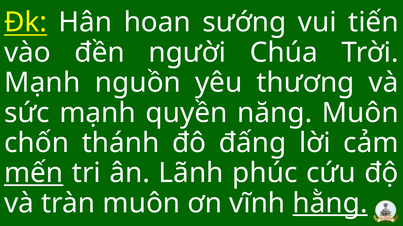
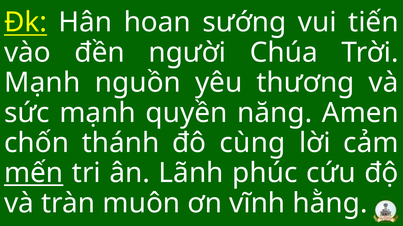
năng Muôn: Muôn -> Amen
đấng: đấng -> cùng
hằng underline: present -> none
